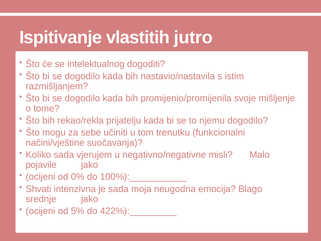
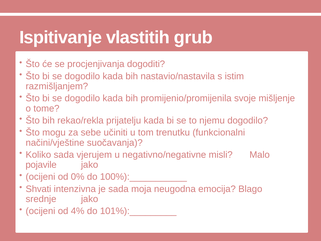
jutro: jutro -> grub
intelektualnog: intelektualnog -> procjenjivanja
5%: 5% -> 4%
422%):_________: 422%):_________ -> 101%):_________
